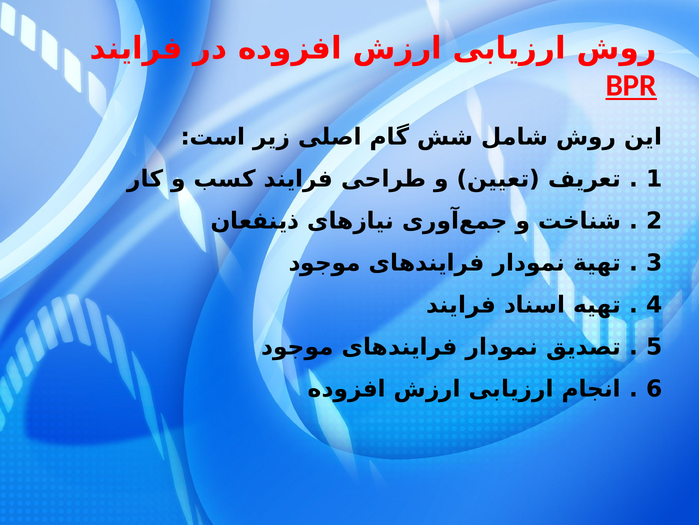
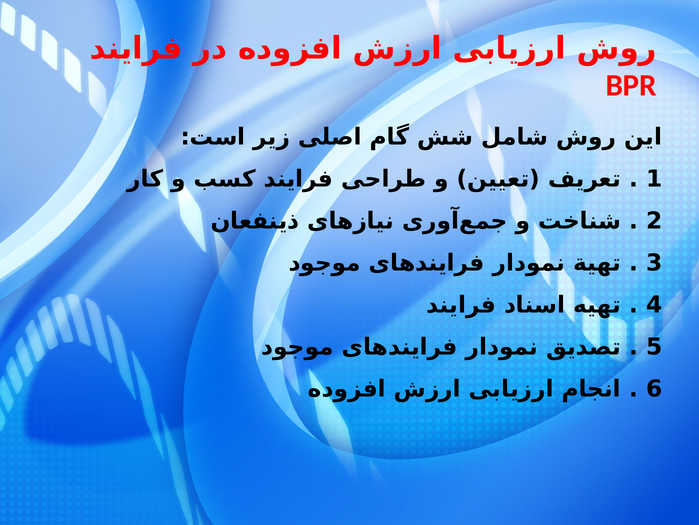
BPR underline: present -> none
